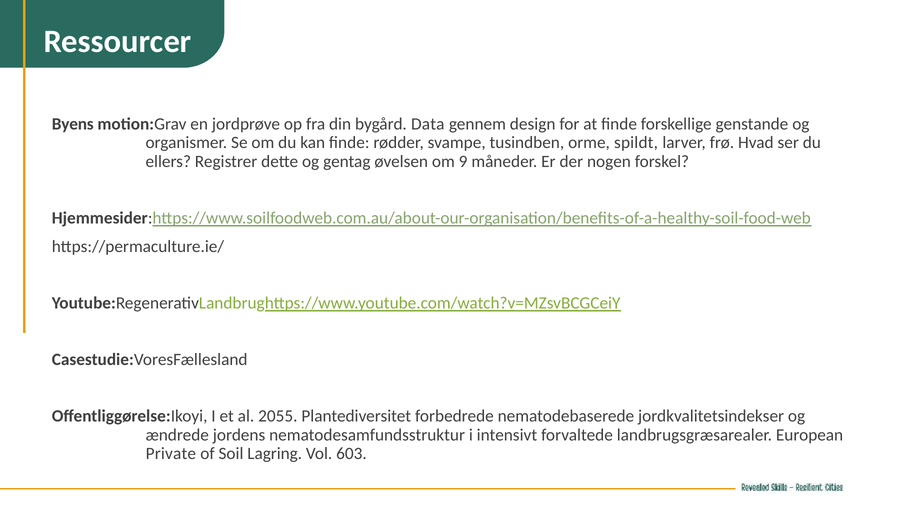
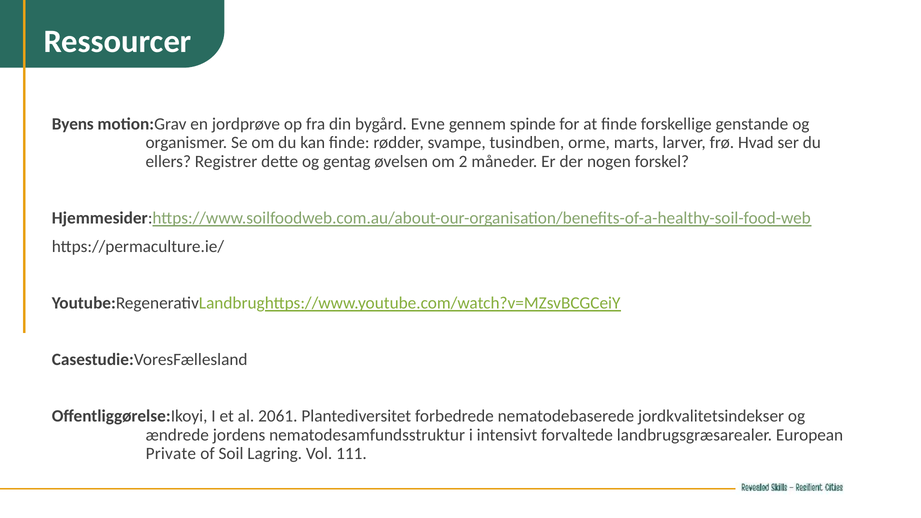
Data: Data -> Evne
design: design -> spinde
spildt: spildt -> marts
9: 9 -> 2
2055: 2055 -> 2061
603: 603 -> 111
